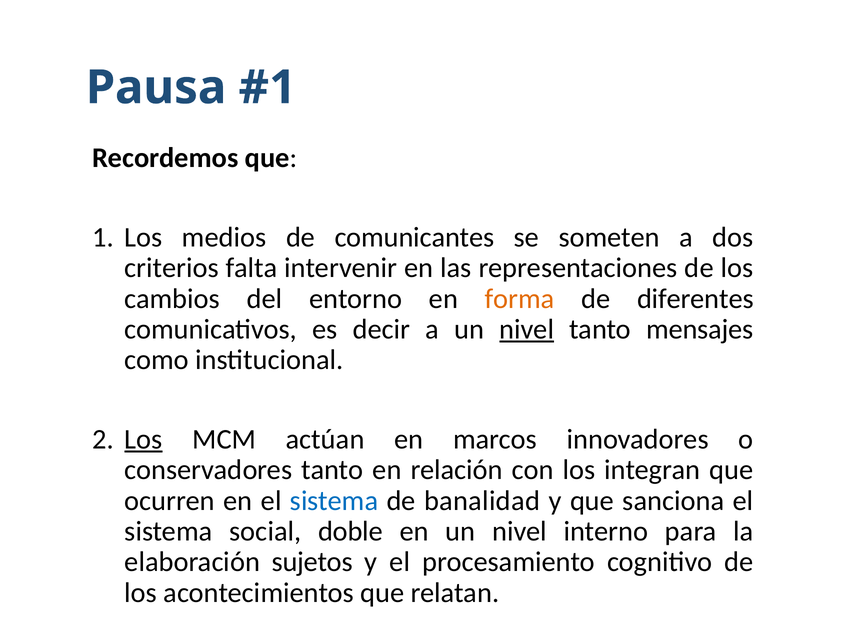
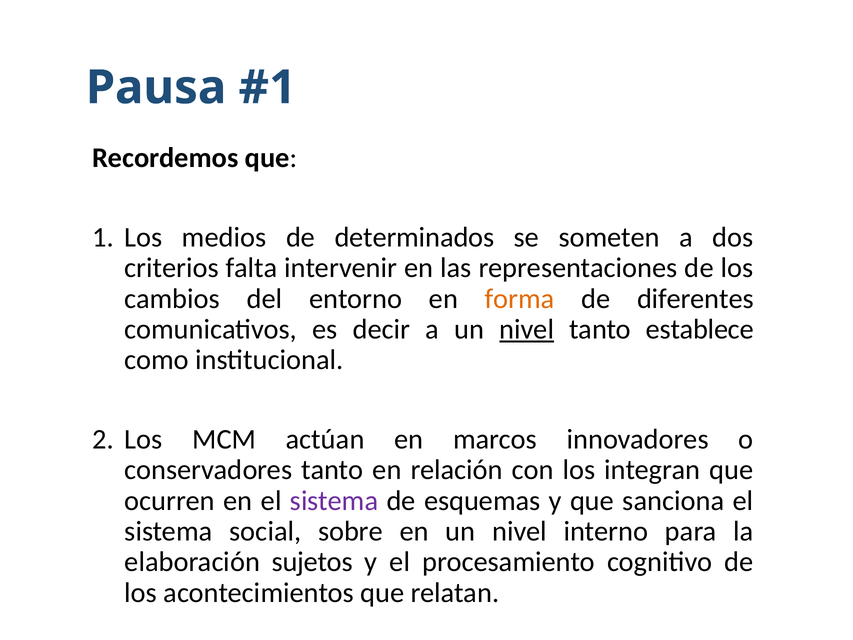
comunicantes: comunicantes -> determinados
mensajes: mensajes -> establece
Los at (143, 439) underline: present -> none
sistema at (334, 500) colour: blue -> purple
banalidad: banalidad -> esquemas
doble: doble -> sobre
